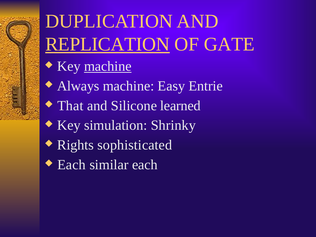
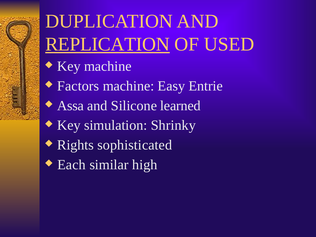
GATE: GATE -> USED
machine at (108, 66) underline: present -> none
Always: Always -> Factors
That: That -> Assa
similar each: each -> high
